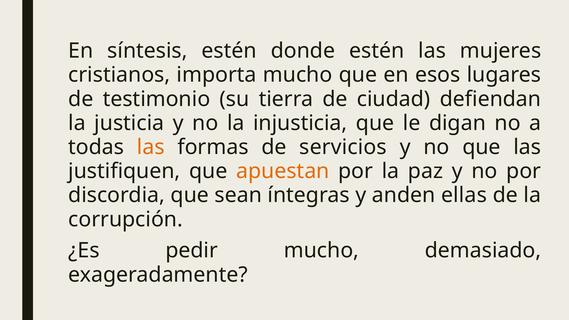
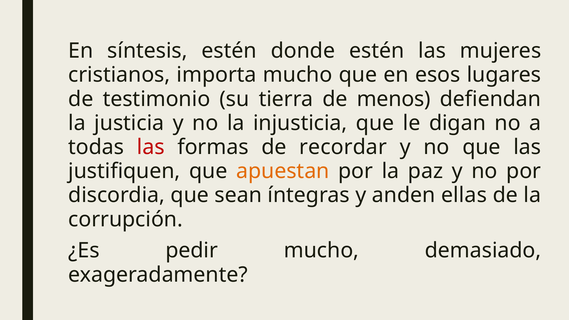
ciudad: ciudad -> menos
las at (151, 147) colour: orange -> red
servicios: servicios -> recordar
